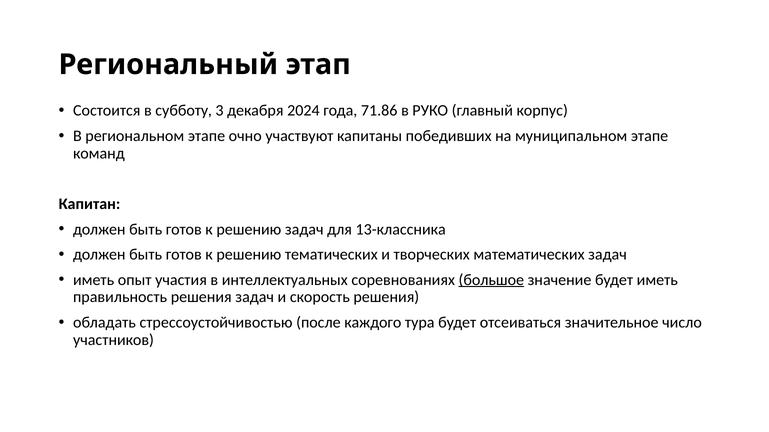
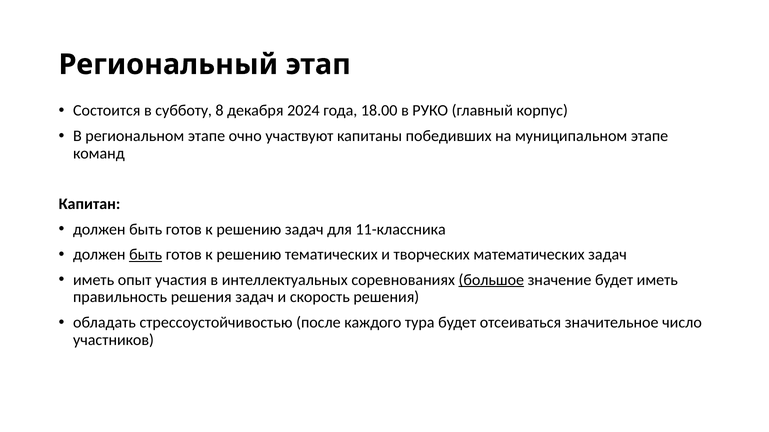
3: 3 -> 8
71.86: 71.86 -> 18.00
13-классника: 13-классника -> 11-классника
быть at (146, 255) underline: none -> present
